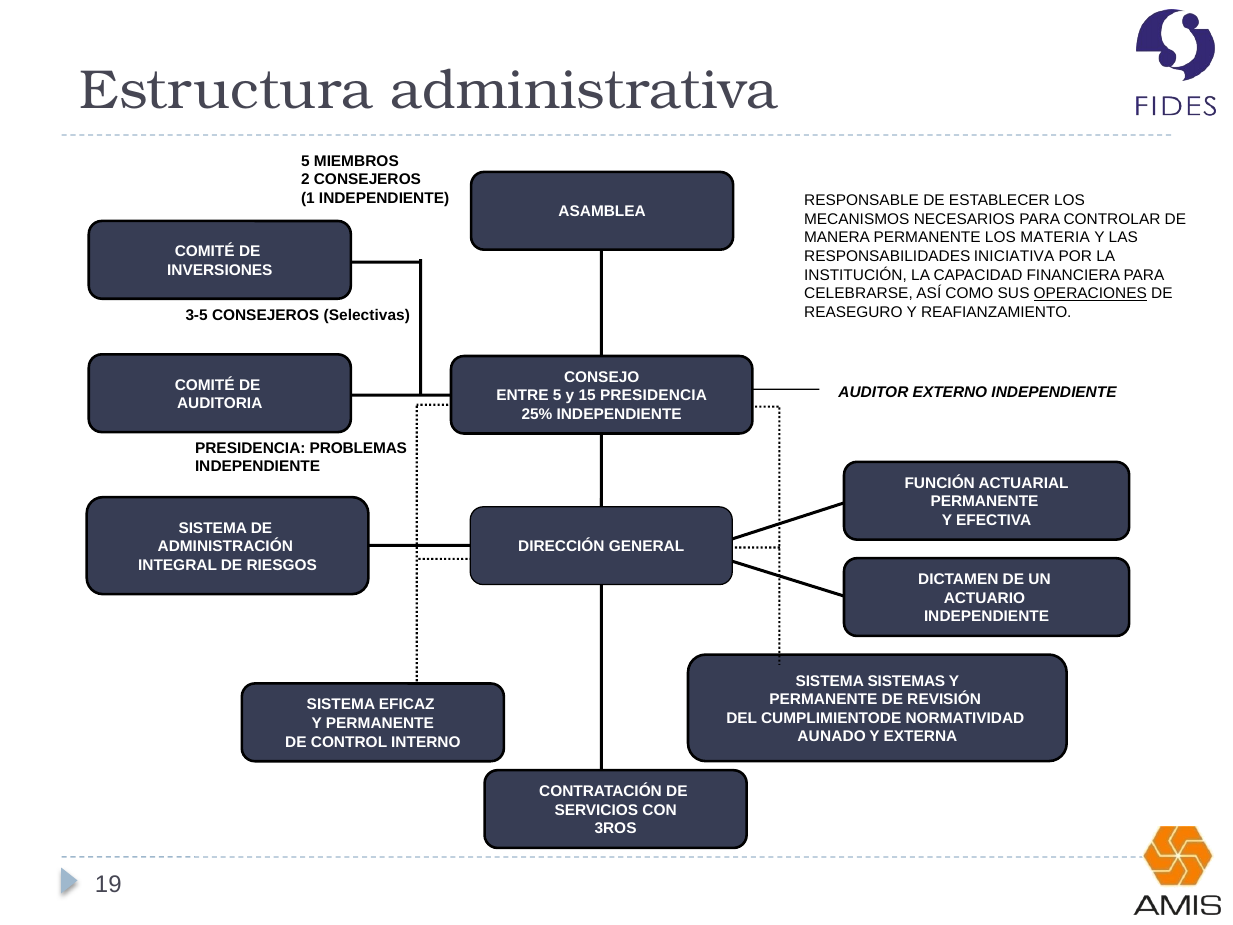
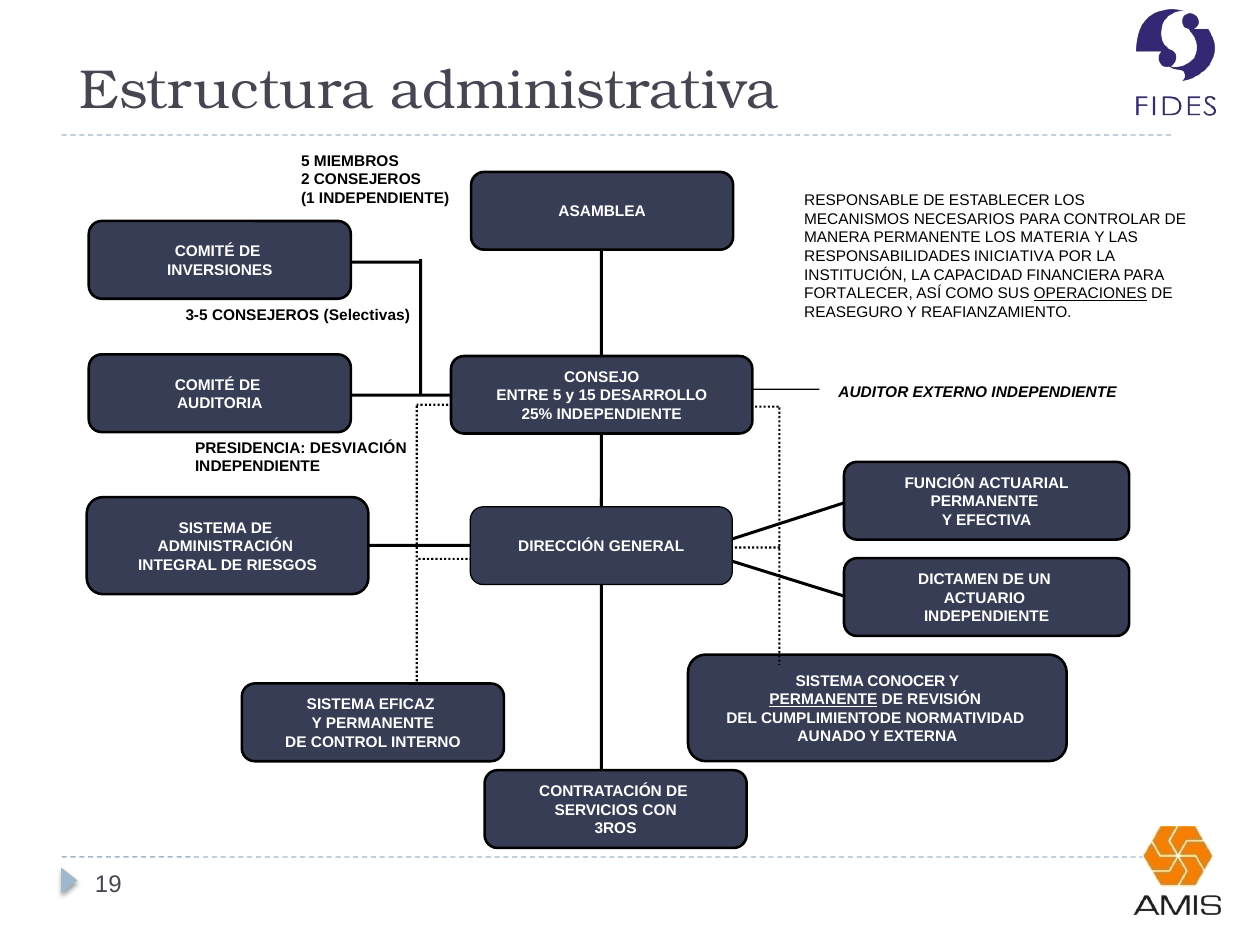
CELEBRARSE: CELEBRARSE -> FORTALECER
15 PRESIDENCIA: PRESIDENCIA -> DESARROLLO
PROBLEMAS: PROBLEMAS -> DESVIACIÓN
SISTEMAS: SISTEMAS -> CONOCER
PERMANENTE at (823, 699) underline: none -> present
